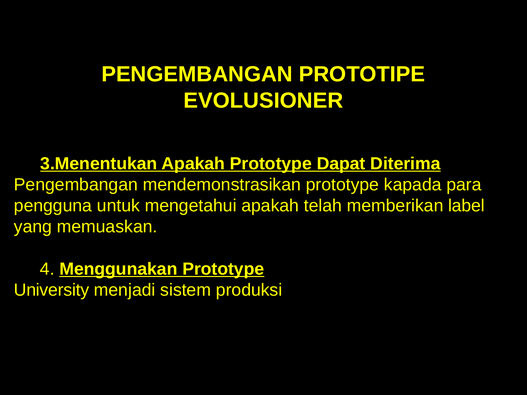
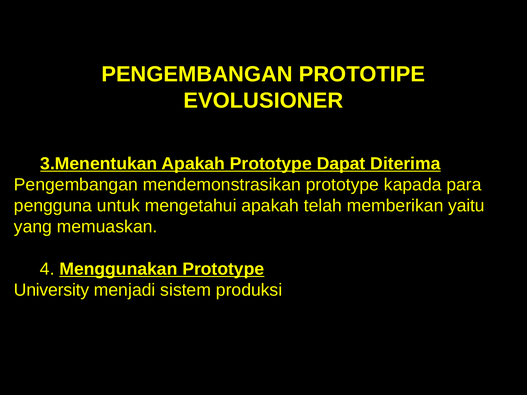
label: label -> yaitu
